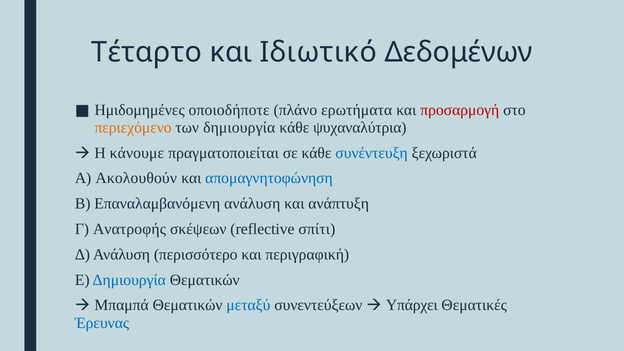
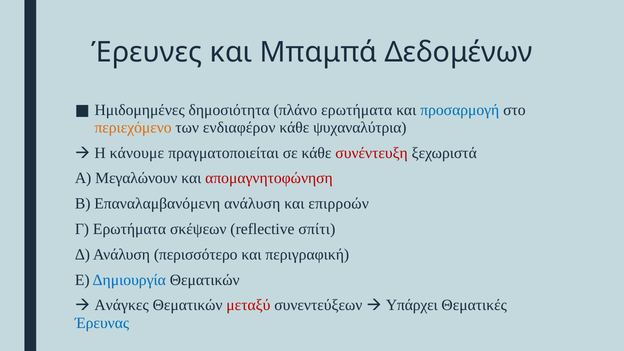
Τέταρτο: Τέταρτο -> Έρευνες
Ιδιωτικό: Ιδιωτικό -> Μπαμπά
οποιοδήποτε: οποιοδήποτε -> δημοσιότητα
προσαρμογή colour: red -> blue
των δημιουργία: δημιουργία -> ενδιαφέρον
συνέντευξη colour: blue -> red
Ακολουθούν: Ακολουθούν -> Μεγαλώνουν
απομαγνητοφώνηση colour: blue -> red
ανάπτυξη: ανάπτυξη -> επιρροών
Γ Ανατροφής: Ανατροφής -> Ερωτήματα
Μπαμπά: Μπαμπά -> Ανάγκες
μεταξύ colour: blue -> red
